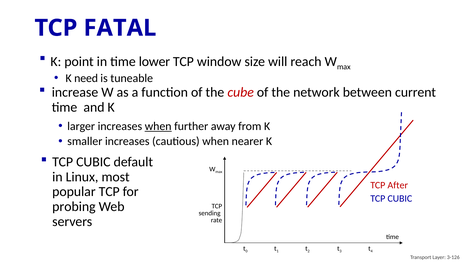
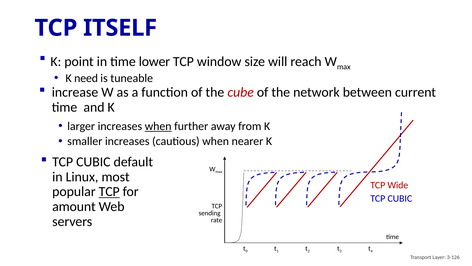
FATAL: FATAL -> ITSELF
After: After -> Wide
TCP at (109, 191) underline: none -> present
probing: probing -> amount
